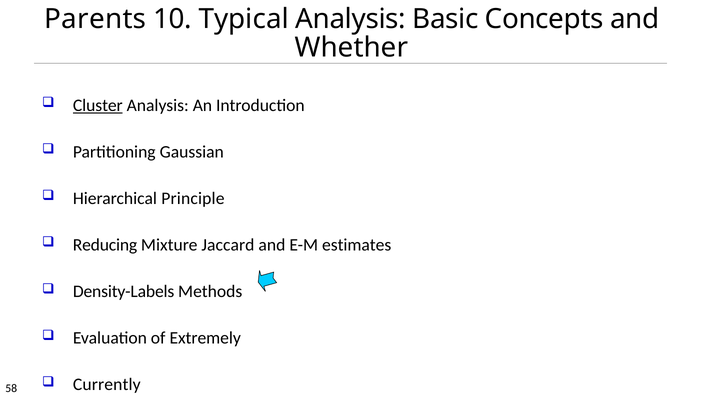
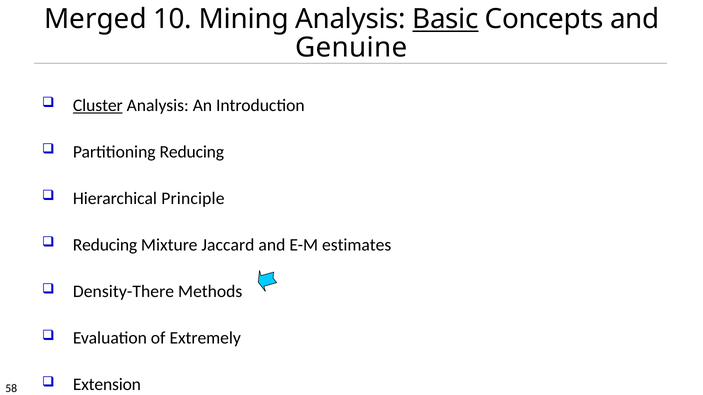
Parents: Parents -> Merged
Typical: Typical -> Mining
Basic underline: none -> present
Whether: Whether -> Genuine
Partitioning Gaussian: Gaussian -> Reducing
Density-Labels: Density-Labels -> Density-There
Currently: Currently -> Extension
